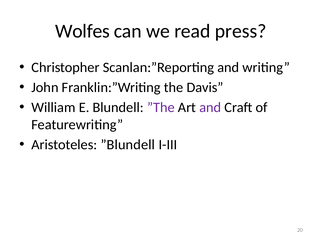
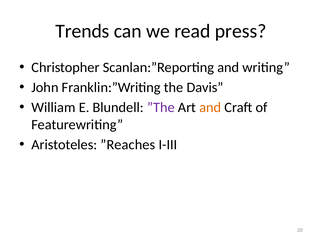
Wolfes: Wolfes -> Trends
and at (210, 108) colour: purple -> orange
”Blundell: ”Blundell -> ”Reaches
